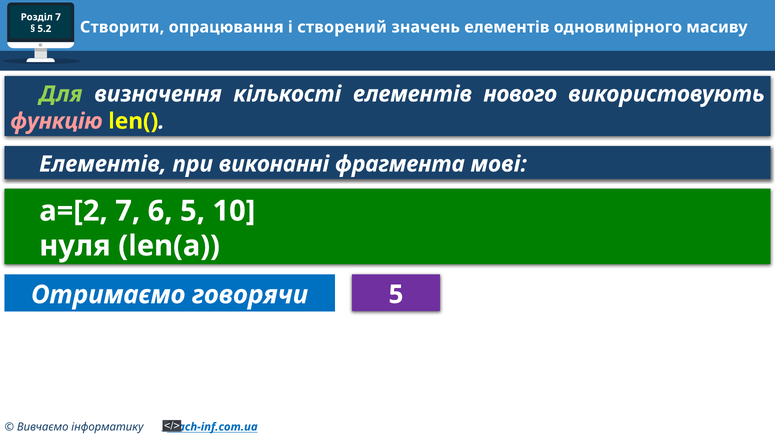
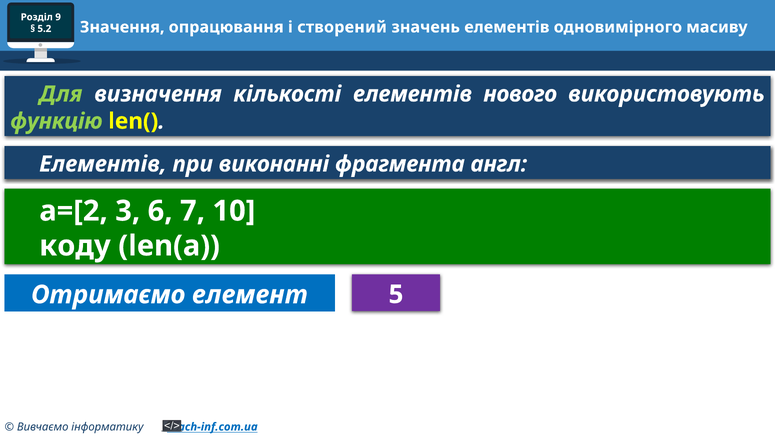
7 at (58, 17): 7 -> 9
Створити: Створити -> Значення
функцію colour: pink -> light green
мові: мові -> англ
a=[2 7: 7 -> 3
6 5: 5 -> 7
нуля: нуля -> коду
говорячи: говорячи -> елемент
